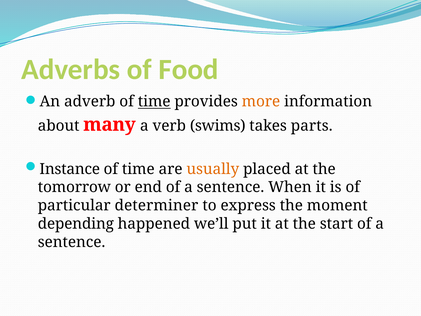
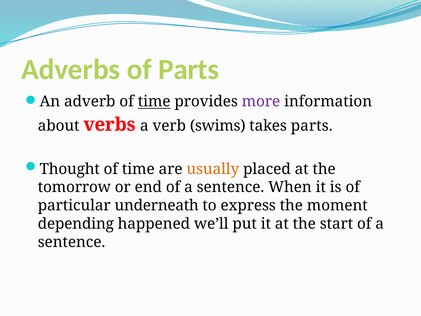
of Food: Food -> Parts
more colour: orange -> purple
many: many -> verbs
Instance: Instance -> Thought
determiner: determiner -> underneath
